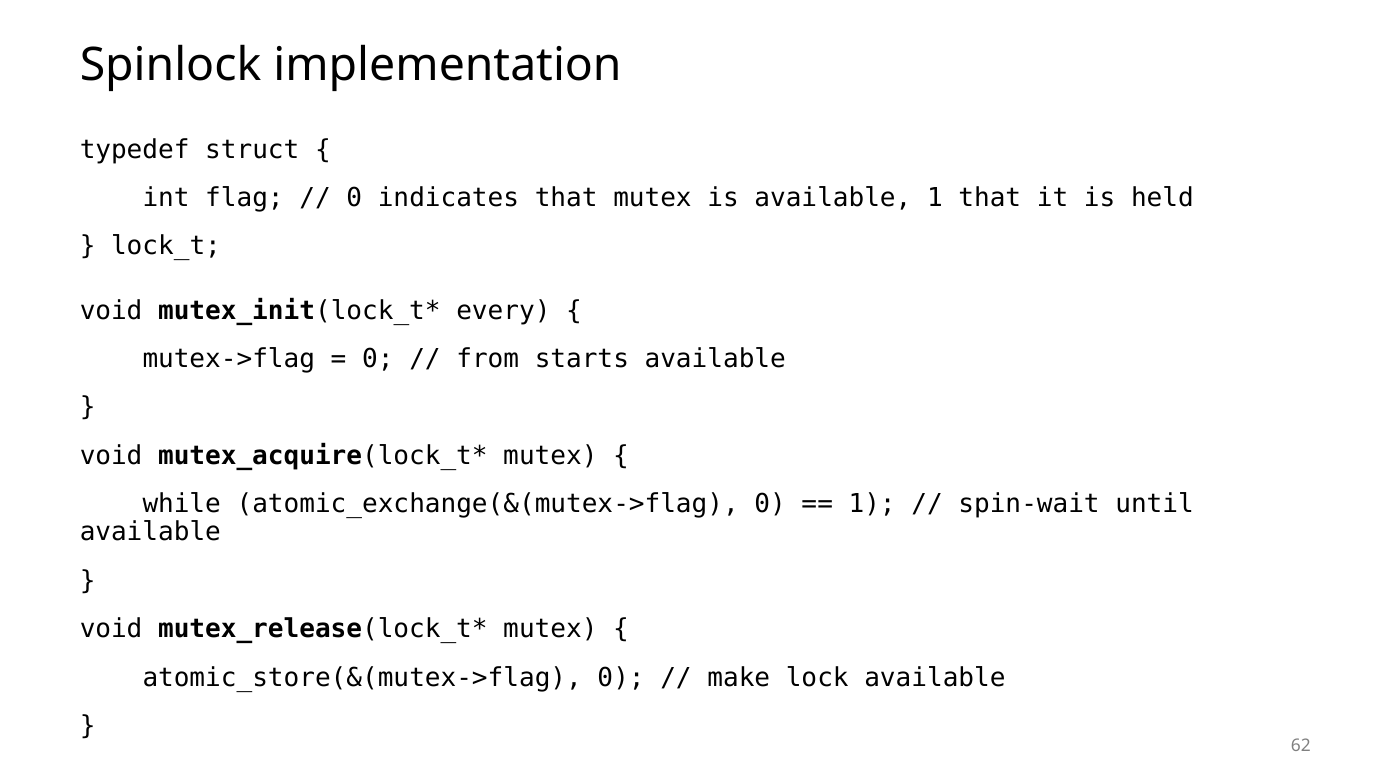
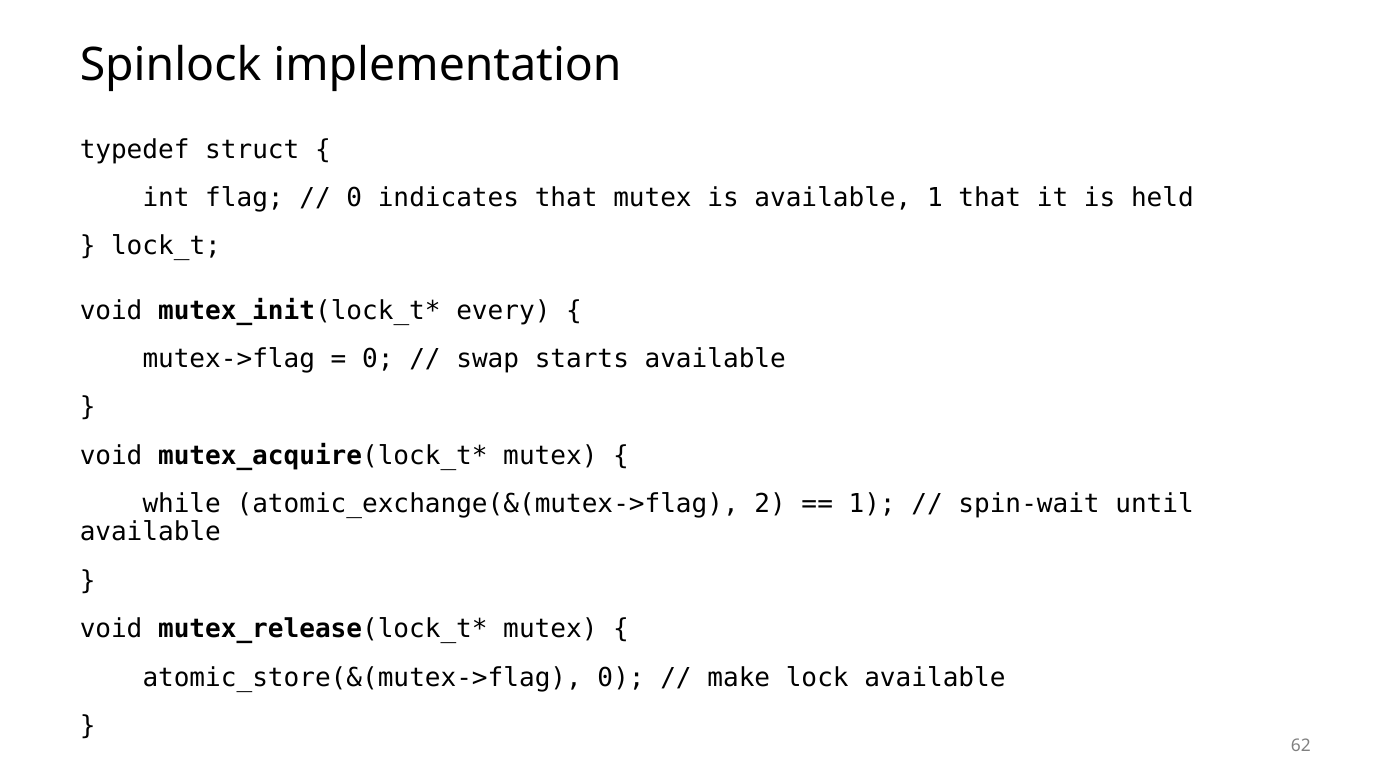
from: from -> swap
atomic_exchange(&(mutex->flag 0: 0 -> 2
